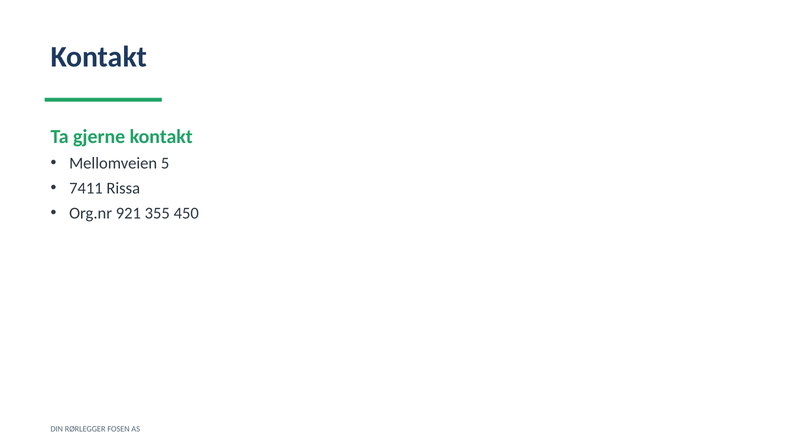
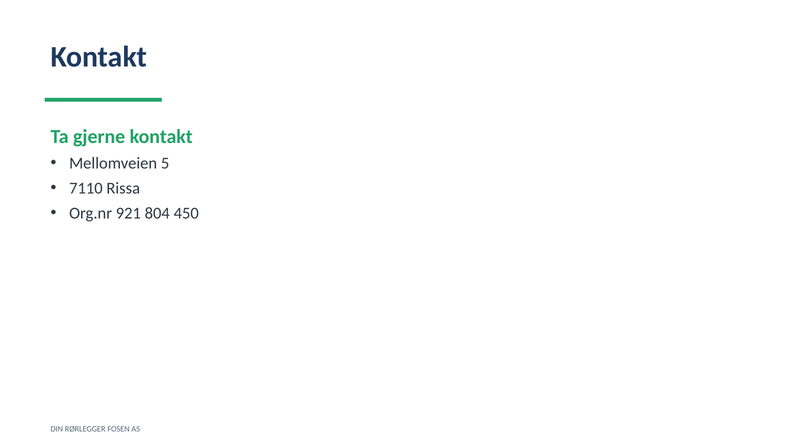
7411: 7411 -> 7110
355: 355 -> 804
